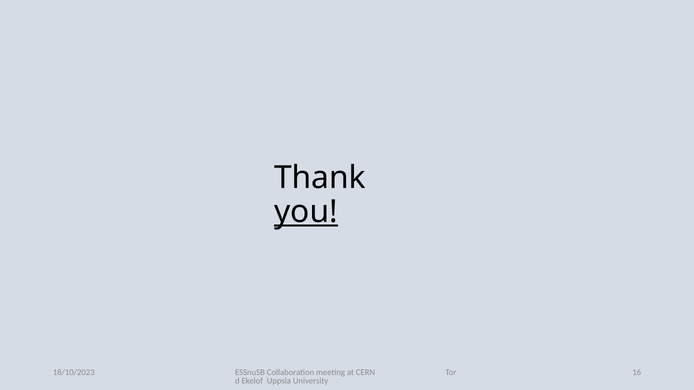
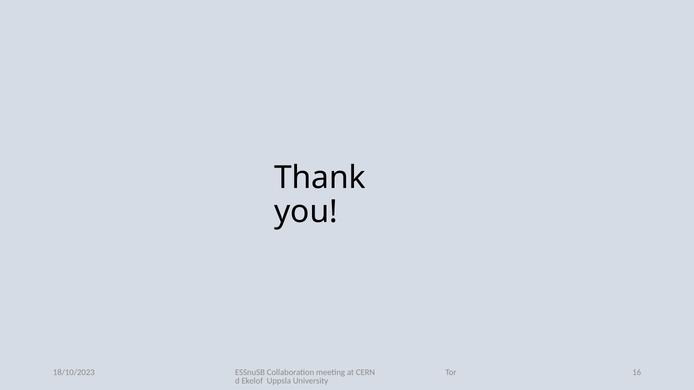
you underline: present -> none
